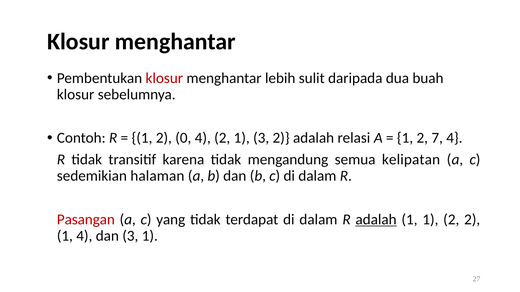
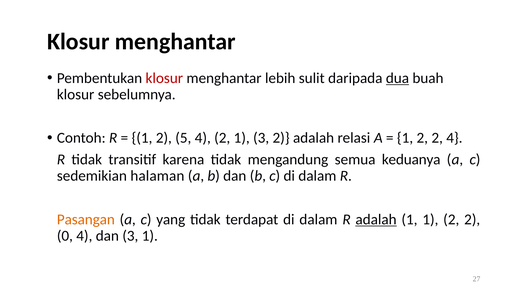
dua underline: none -> present
0: 0 -> 5
7 at (437, 138): 7 -> 2
kelipatan: kelipatan -> keduanya
Pasangan colour: red -> orange
1 at (65, 236): 1 -> 0
